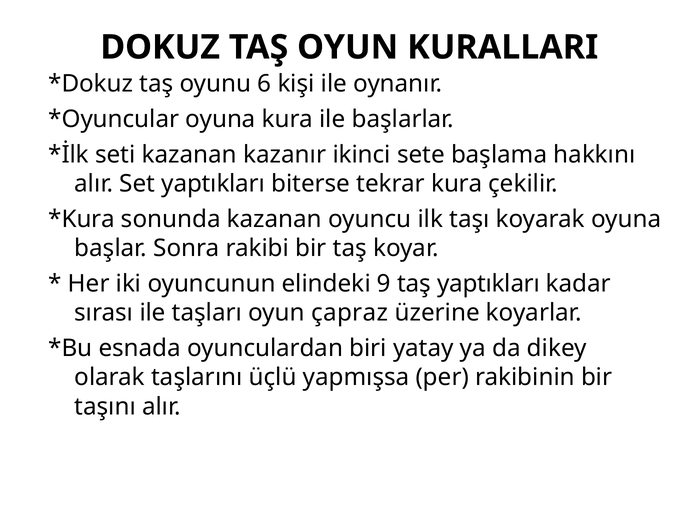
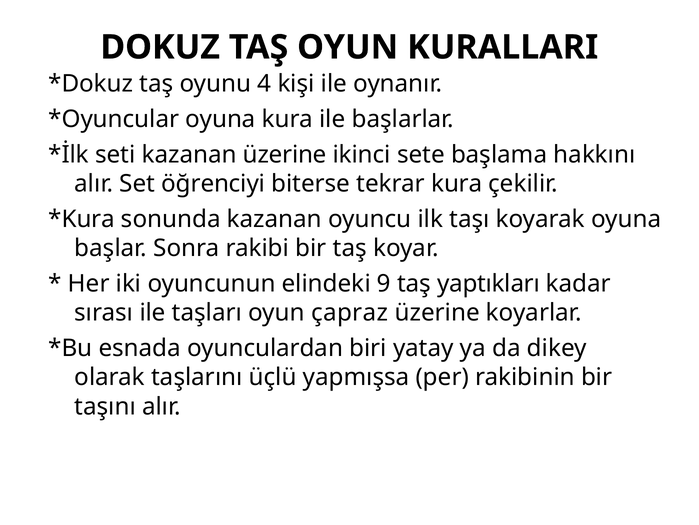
6: 6 -> 4
kazanan kazanır: kazanır -> üzerine
Set yaptıkları: yaptıkları -> öğrenciyi
